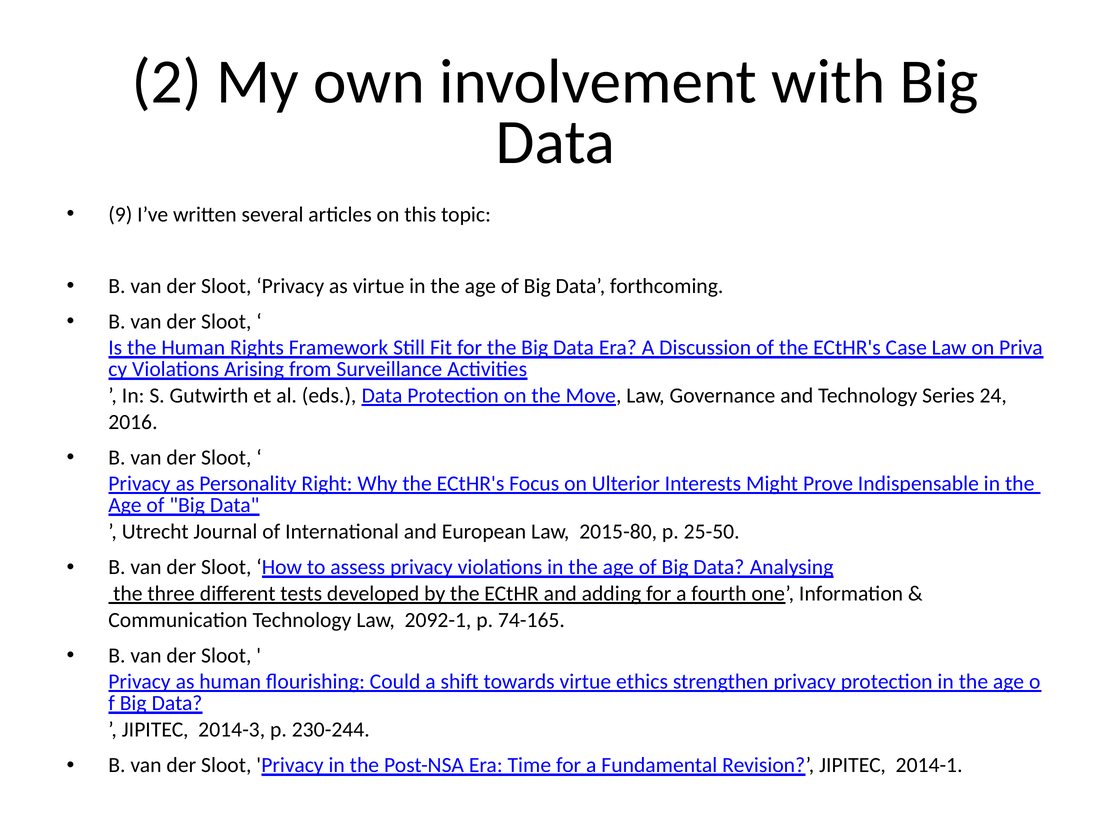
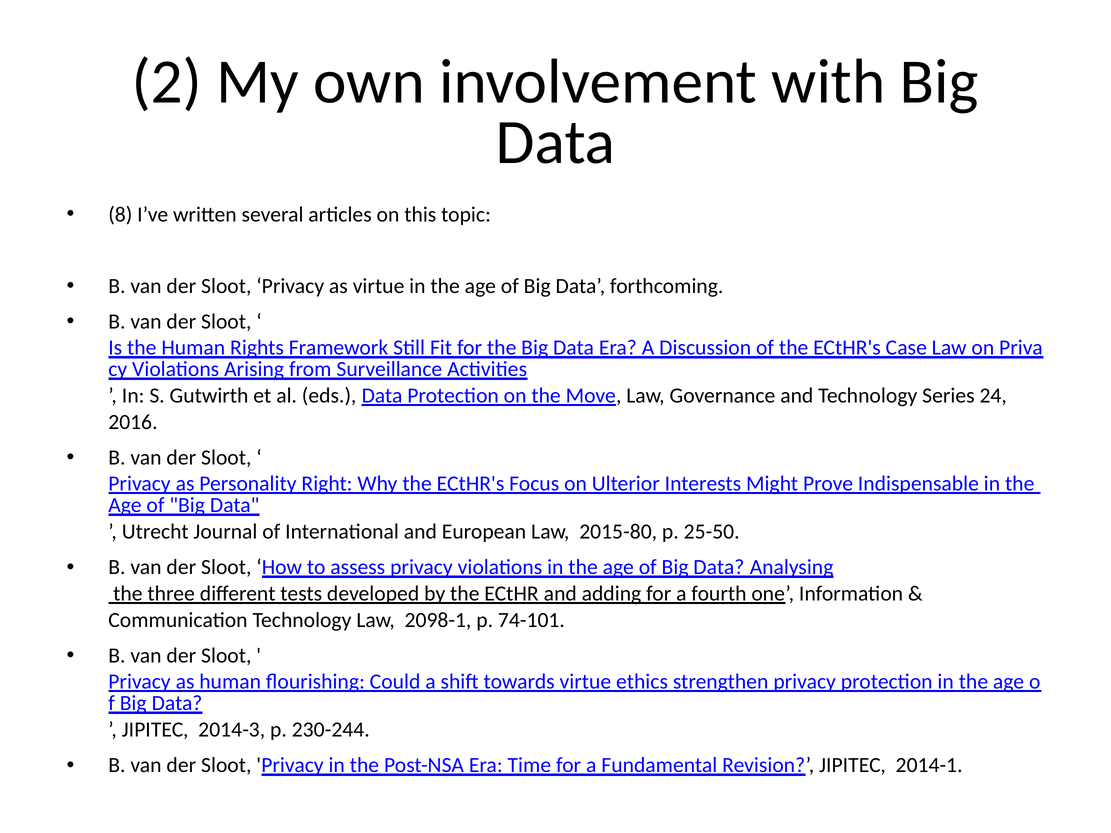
9: 9 -> 8
2092-1: 2092-1 -> 2098-1
74-165: 74-165 -> 74-101
